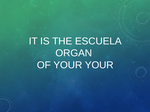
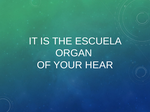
YOUR YOUR: YOUR -> HEAR
